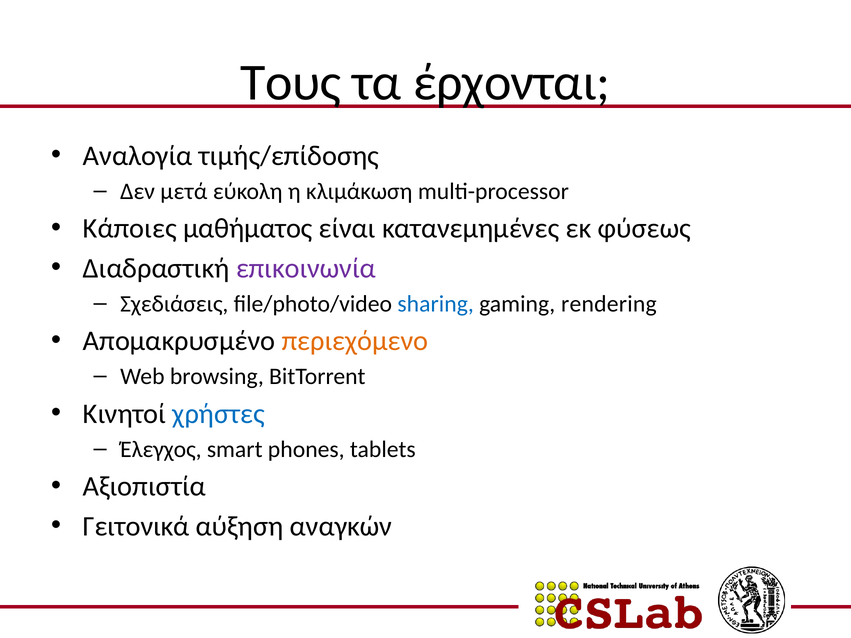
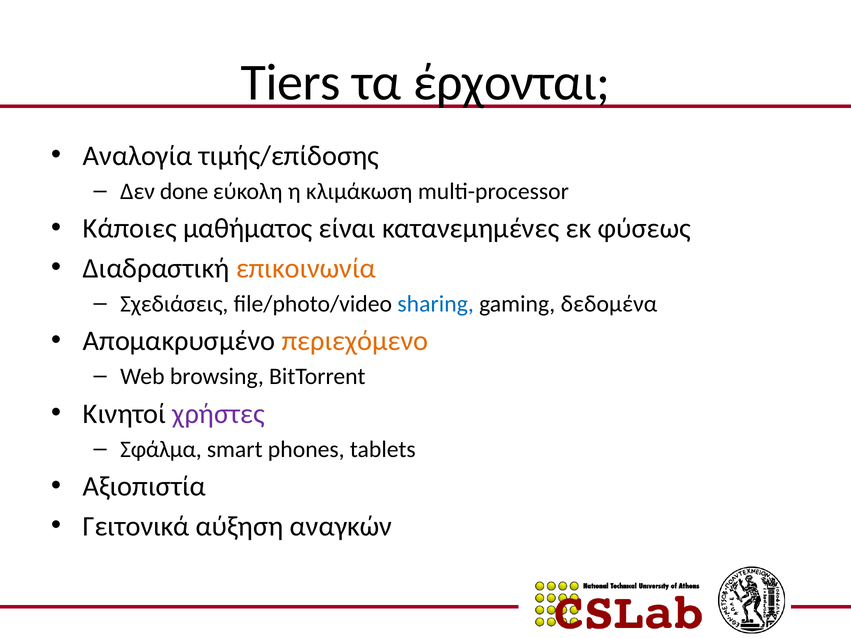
Τους: Τους -> Tiers
μετά: μετά -> done
επικοινωνία colour: purple -> orange
rendering: rendering -> δεδομένα
χρήστες colour: blue -> purple
Έλεγχος: Έλεγχος -> Σφάλμα
